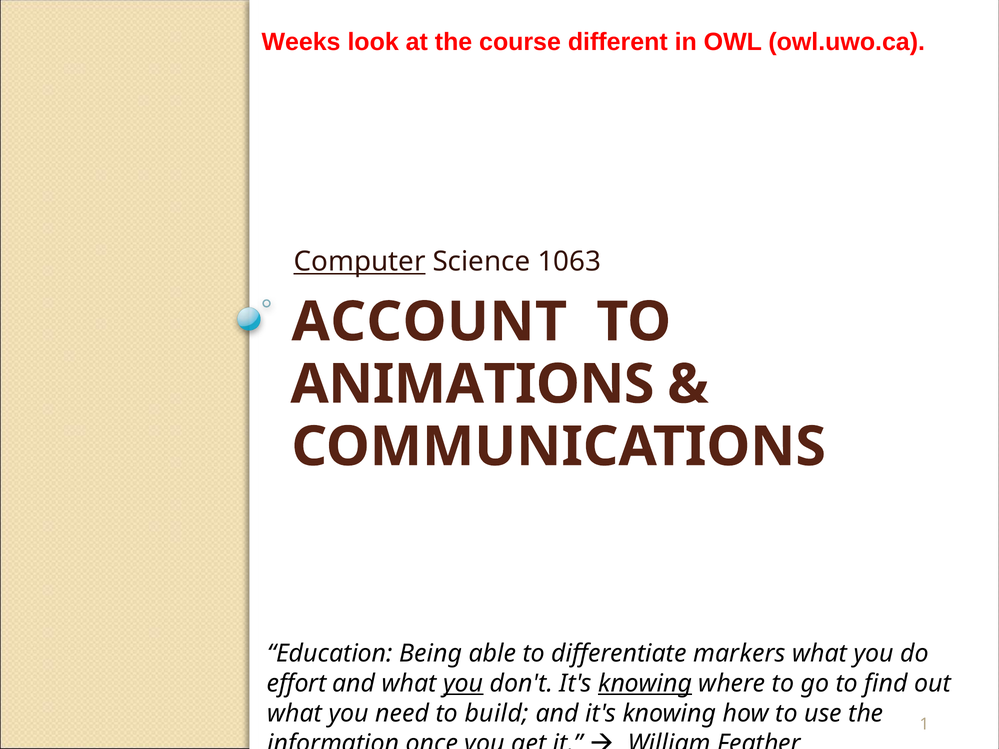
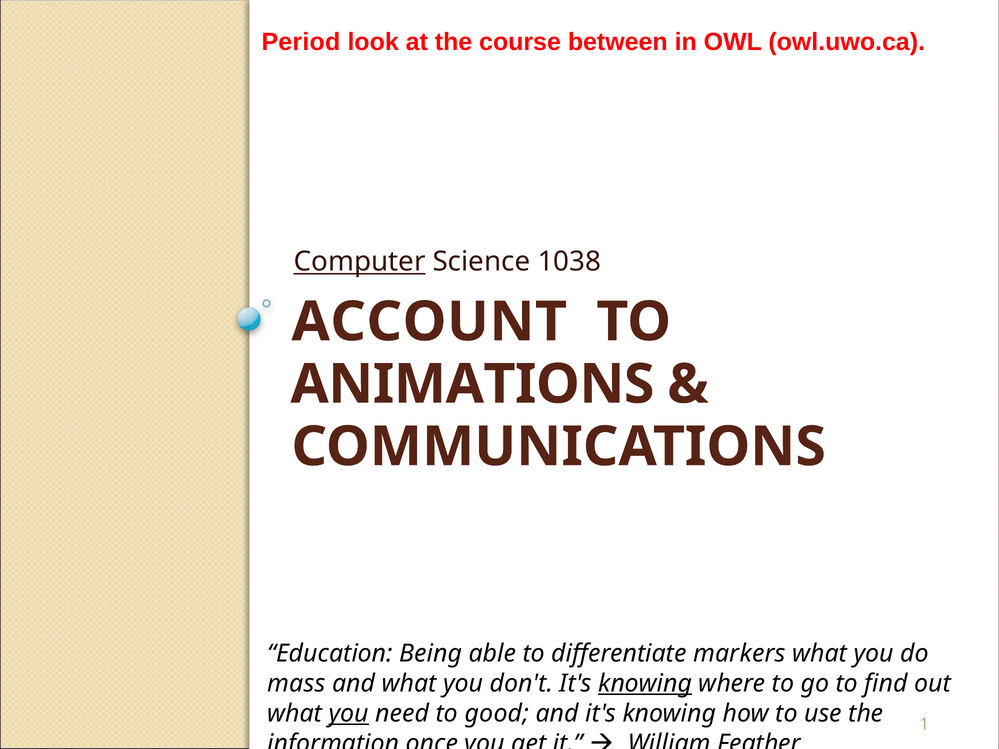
Weeks: Weeks -> Period
different: different -> between
1063: 1063 -> 1038
effort: effort -> mass
you at (463, 684) underline: present -> none
you at (349, 714) underline: none -> present
build: build -> good
